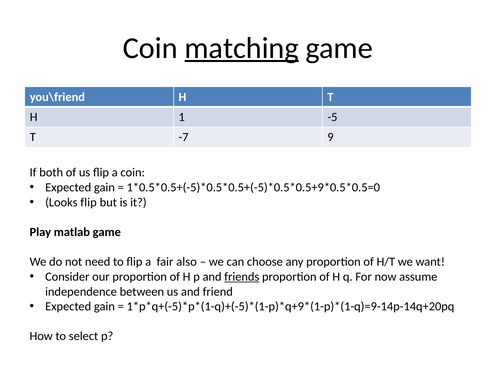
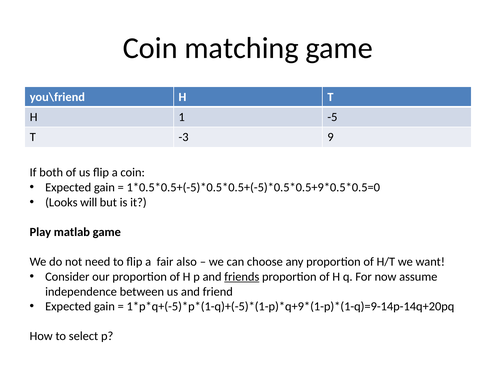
matching underline: present -> none
-7: -7 -> -3
Looks flip: flip -> will
